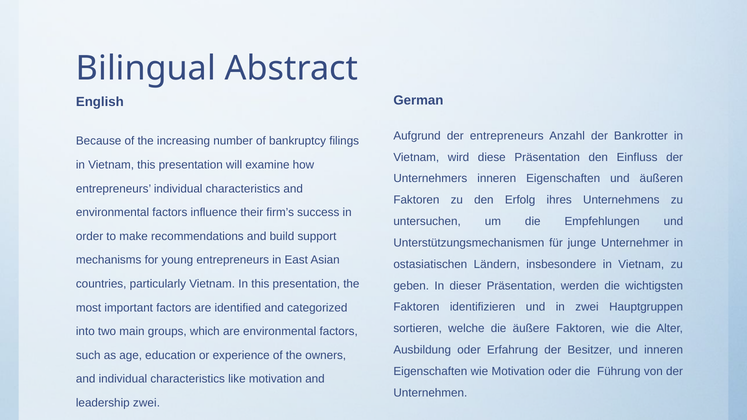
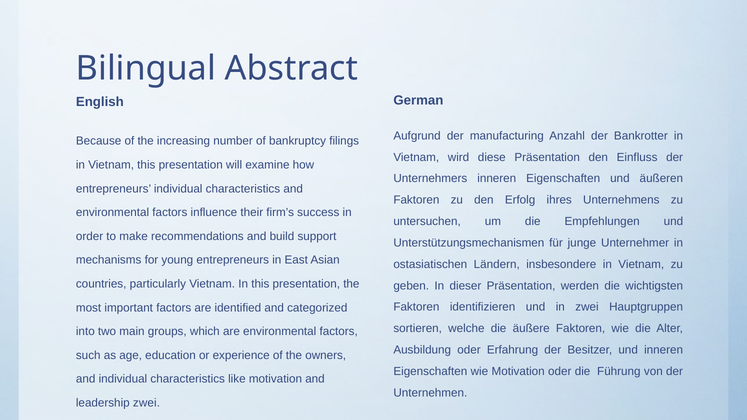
der entrepreneurs: entrepreneurs -> manufacturing
